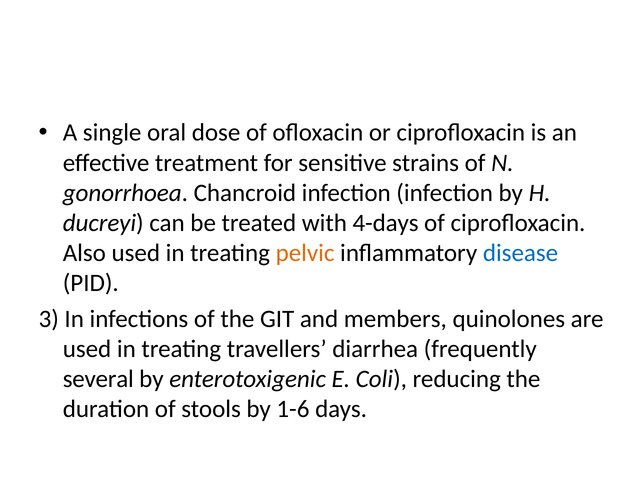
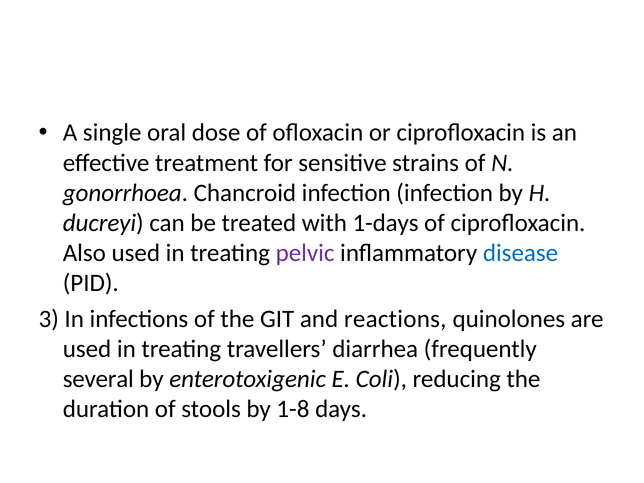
4-days: 4-days -> 1-days
pelvic colour: orange -> purple
members: members -> reactions
1-6: 1-6 -> 1-8
